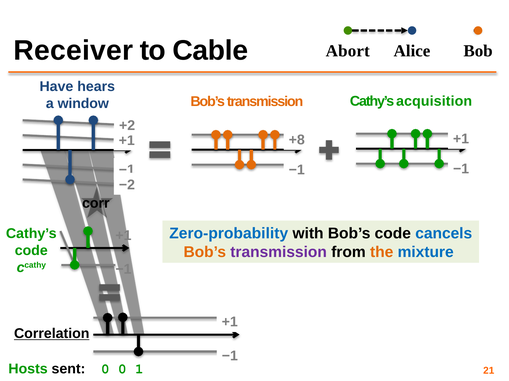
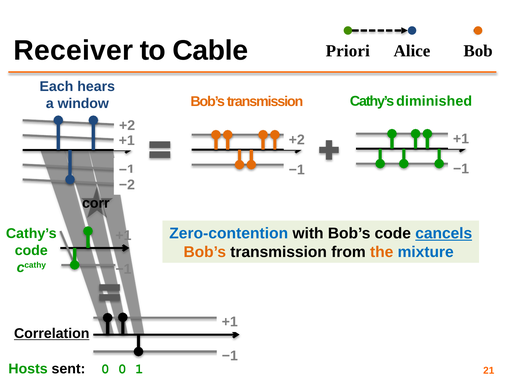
Abort: Abort -> Priori
Have: Have -> Each
acquisition: acquisition -> diminished
+8 at (297, 140): +8 -> +2
Zero-probability: Zero-probability -> Zero-contention
cancels underline: none -> present
transmission at (279, 253) colour: purple -> black
